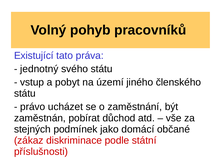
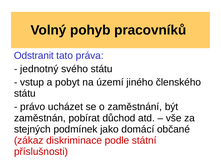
Existující: Existující -> Odstranit
